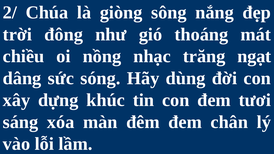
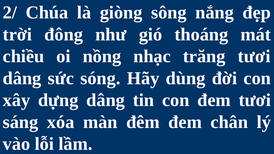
trăng ngạt: ngạt -> tươi
dựng khúc: khúc -> dâng
